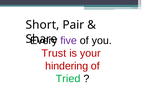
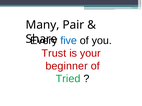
Short: Short -> Many
five colour: purple -> blue
hindering: hindering -> beginner
